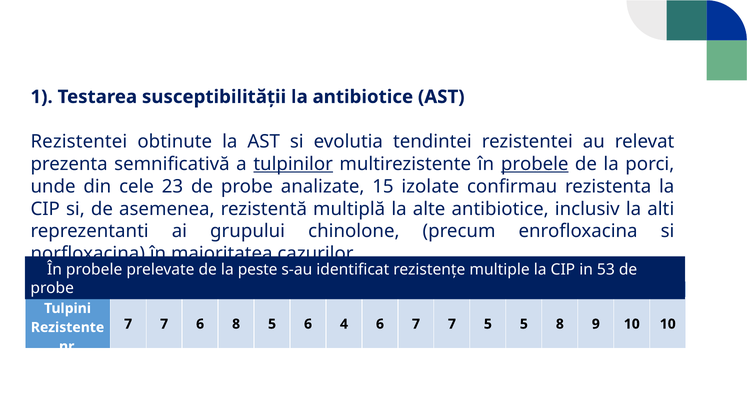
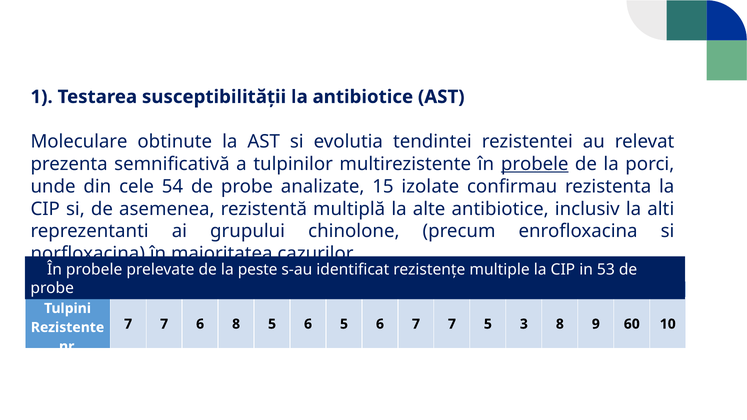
Rezistentei at (79, 142): Rezistentei -> Moleculare
tulpinilor underline: present -> none
23: 23 -> 54
6 4: 4 -> 5
5 5: 5 -> 3
9 10: 10 -> 60
